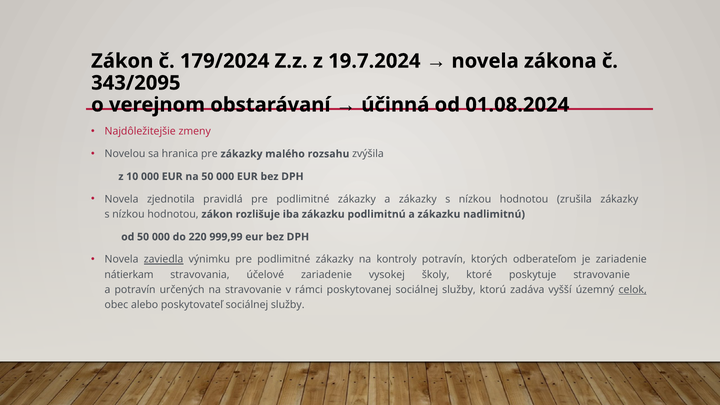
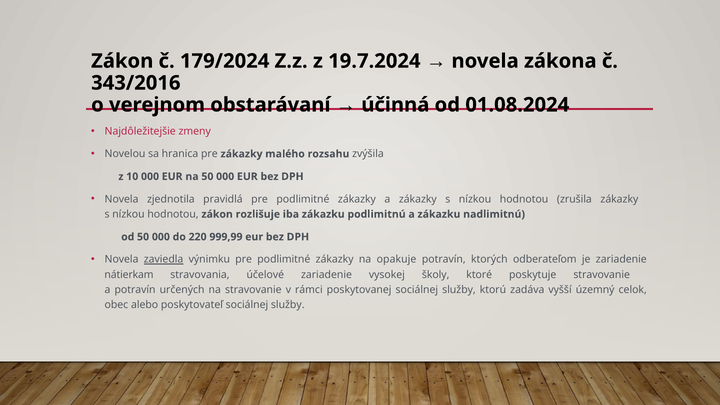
343/2095: 343/2095 -> 343/2016
kontroly: kontroly -> opakuje
celok underline: present -> none
